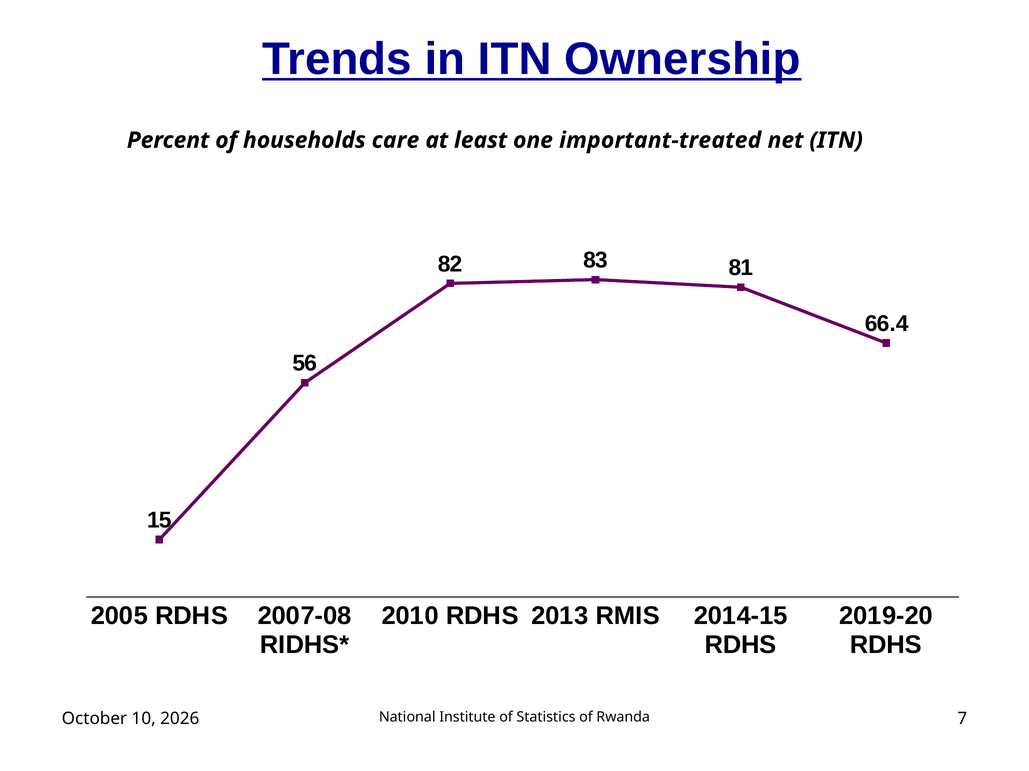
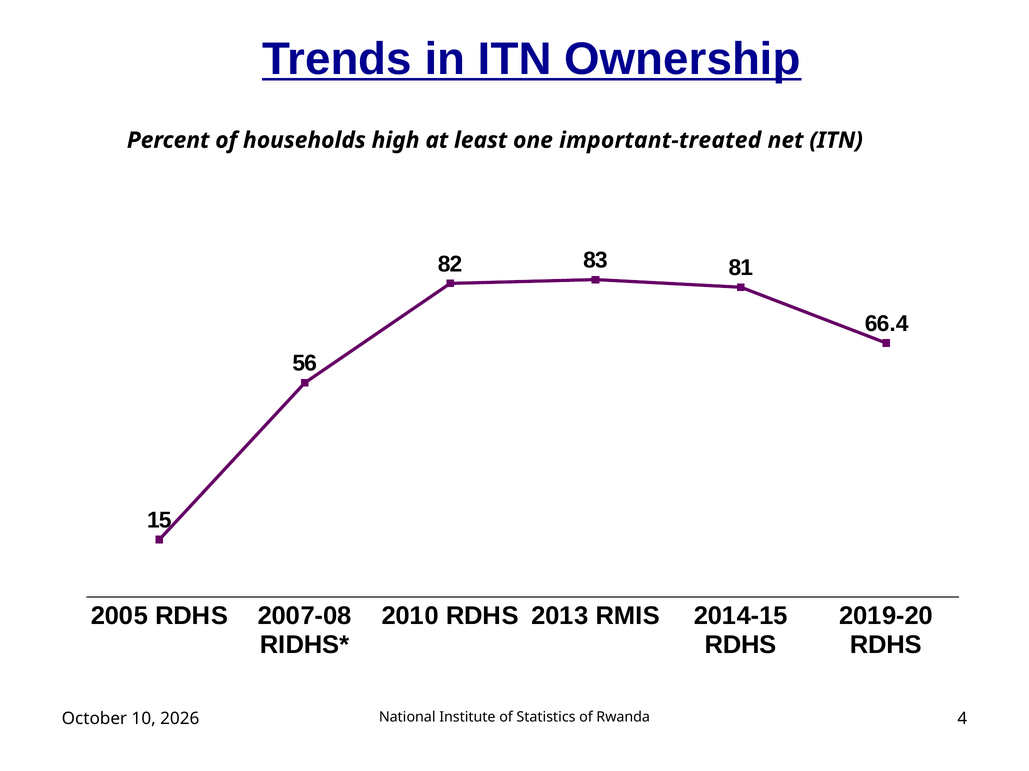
care: care -> high
7: 7 -> 4
